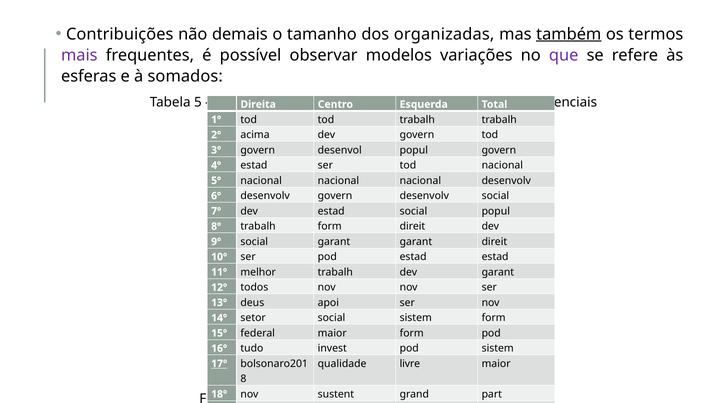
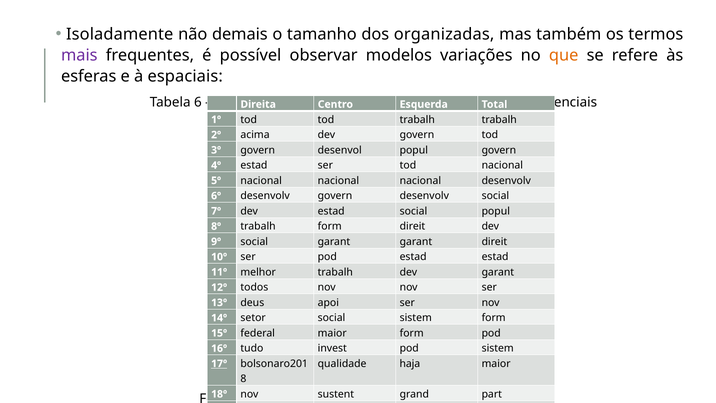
Contribuições: Contribuições -> Isoladamente
também underline: present -> none
que colour: purple -> orange
somados: somados -> espaciais
5: 5 -> 6
livre: livre -> haja
